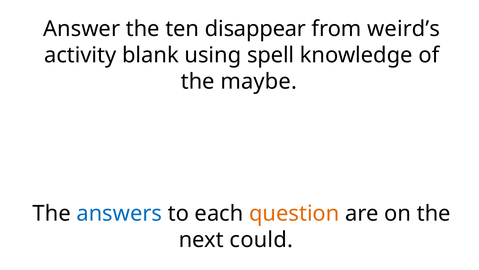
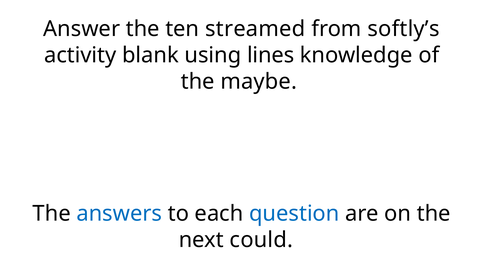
disappear: disappear -> streamed
weird’s: weird’s -> softly’s
spell: spell -> lines
question colour: orange -> blue
